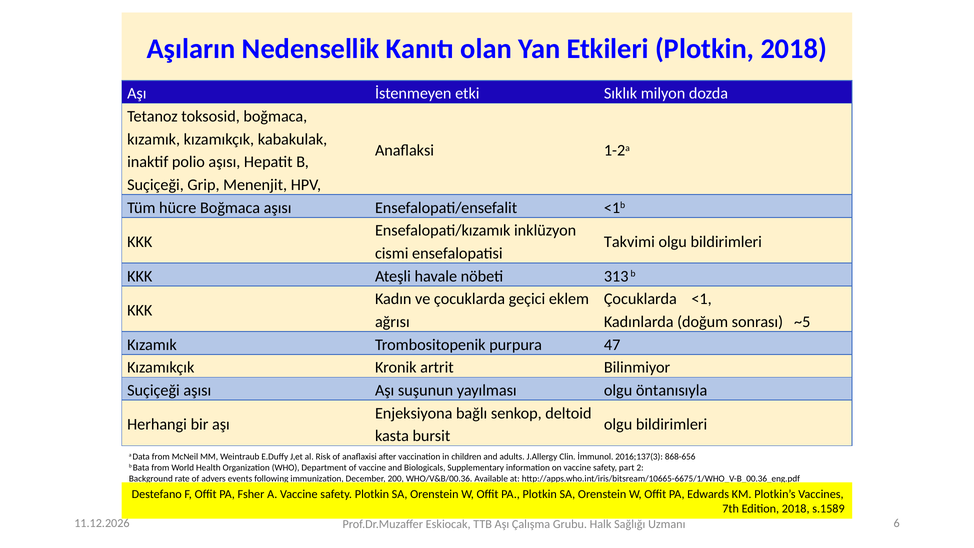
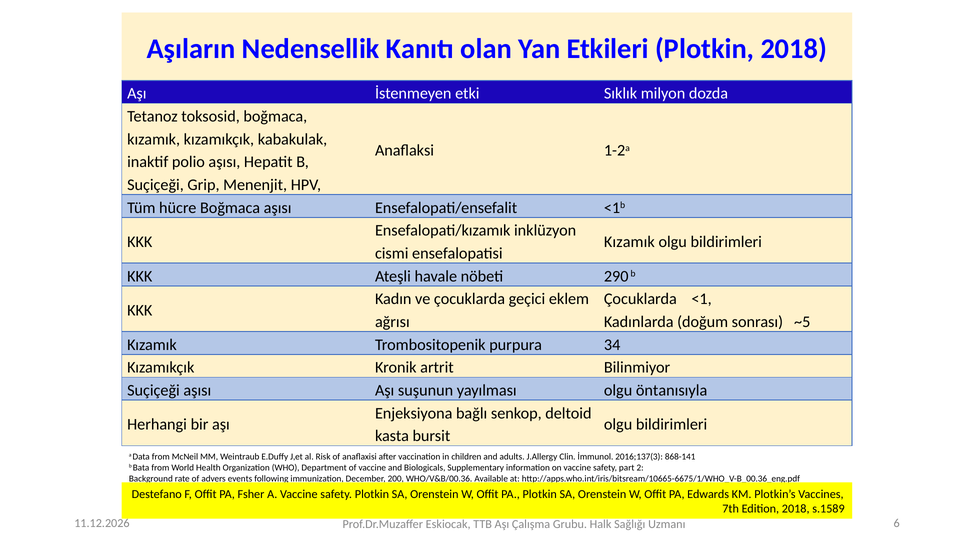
Takvimi at (629, 242): Takvimi -> Kızamık
313: 313 -> 290
47: 47 -> 34
868-656: 868-656 -> 868-141
